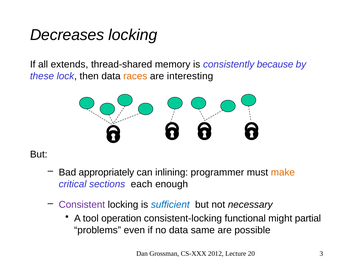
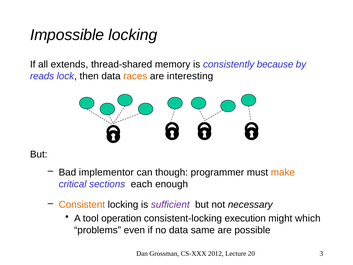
Decreases: Decreases -> Impossible
these: these -> reads
appropriately: appropriately -> implementor
inlining: inlining -> though
Consistent colour: purple -> orange
sufficient colour: blue -> purple
functional: functional -> execution
partial: partial -> which
